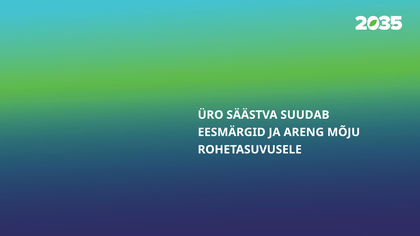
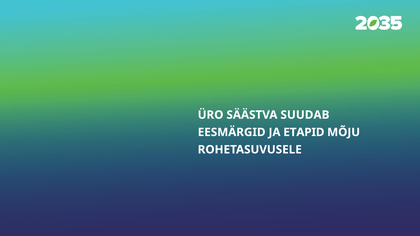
ARENG: ARENG -> ETAPID
